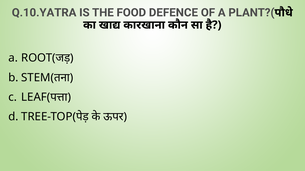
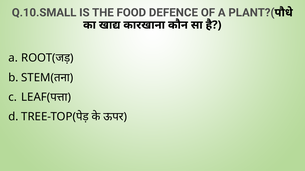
Q.10.YATRA: Q.10.YATRA -> Q.10.SMALL
